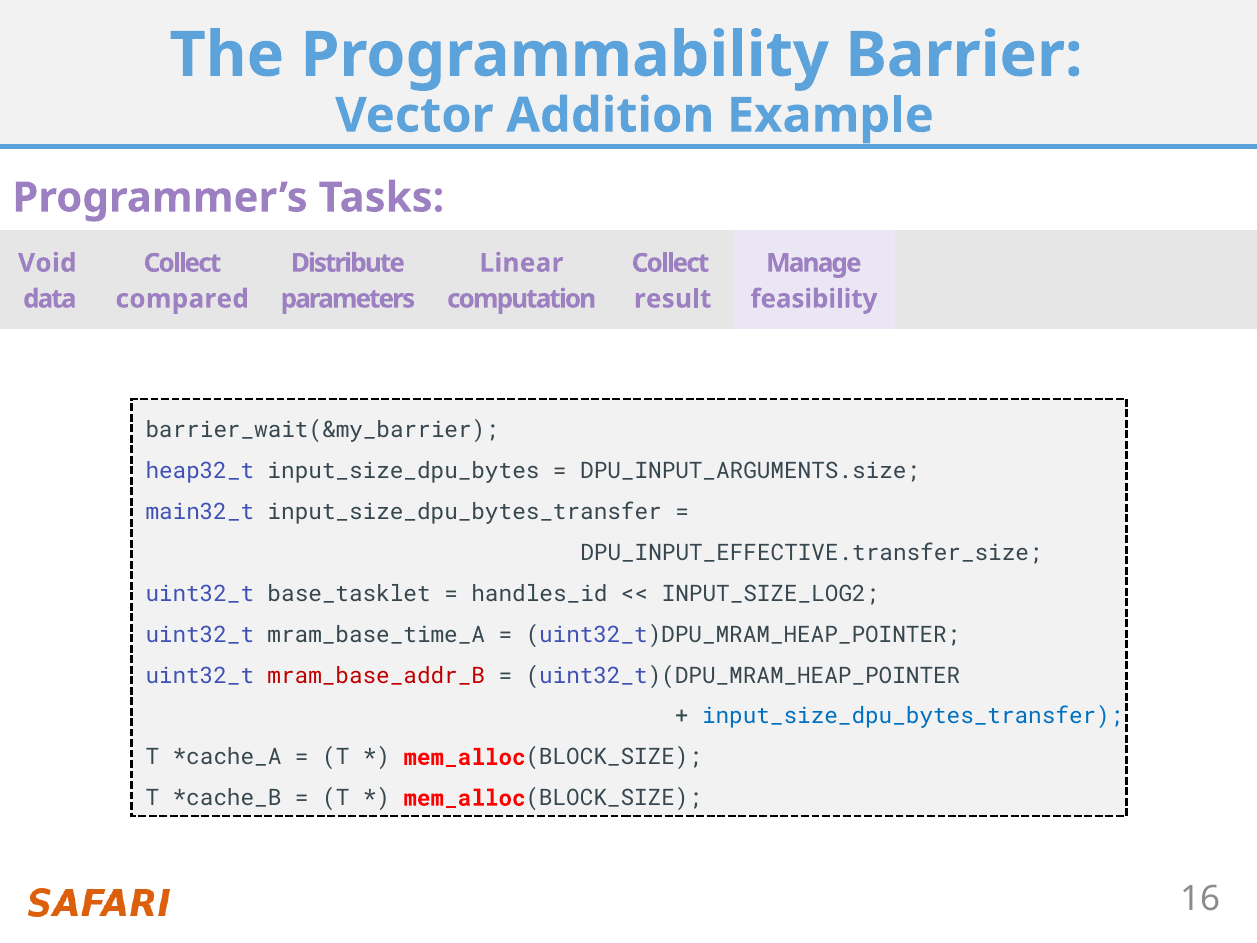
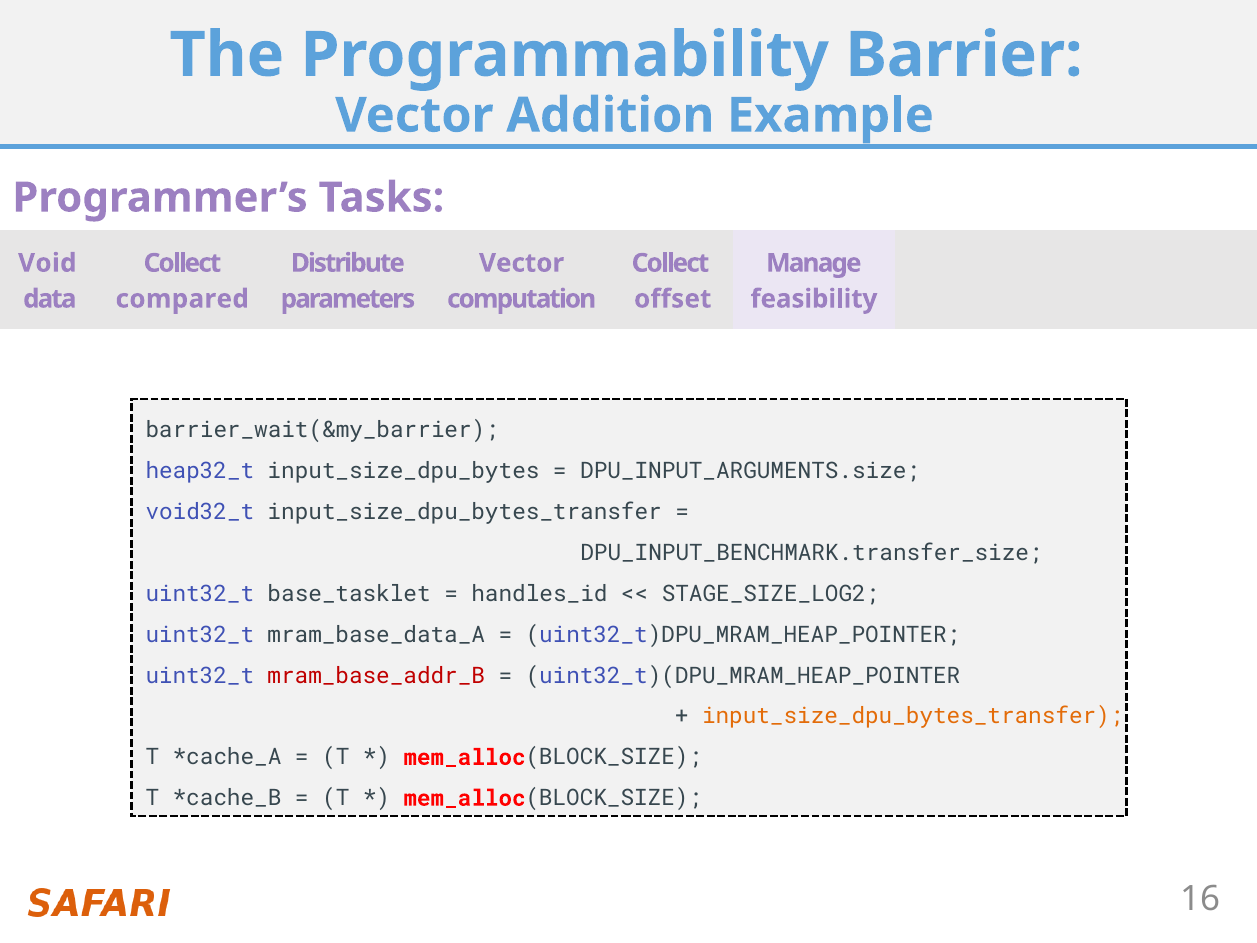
Linear at (521, 263): Linear -> Vector
result: result -> offset
main32_t: main32_t -> void32_t
DPU_INPUT_EFFECTIVE.transfer_size: DPU_INPUT_EFFECTIVE.transfer_size -> DPU_INPUT_BENCHMARK.transfer_size
INPUT_SIZE_LOG2: INPUT_SIZE_LOG2 -> STAGE_SIZE_LOG2
mram_base_time_A: mram_base_time_A -> mram_base_data_A
input_size_dpu_bytes_transfer at (913, 716) colour: blue -> orange
